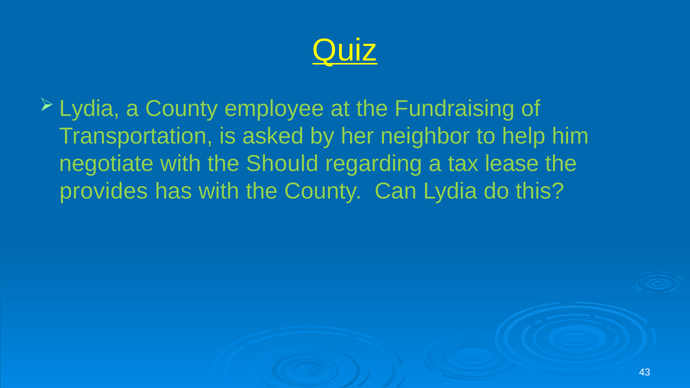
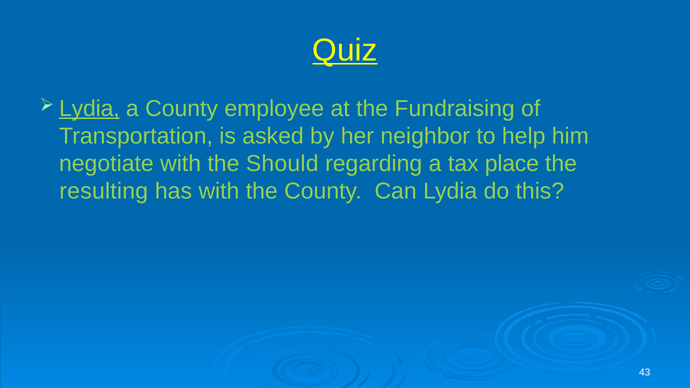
Lydia at (89, 109) underline: none -> present
lease: lease -> place
provides: provides -> resulting
